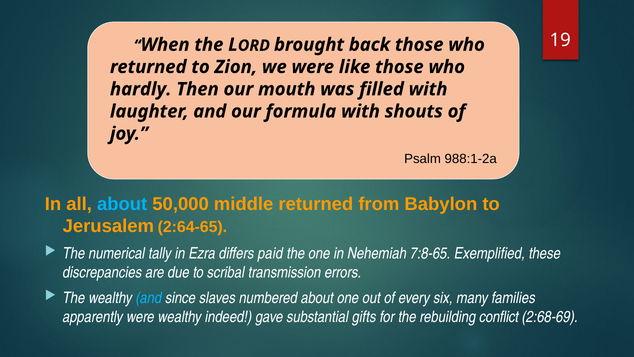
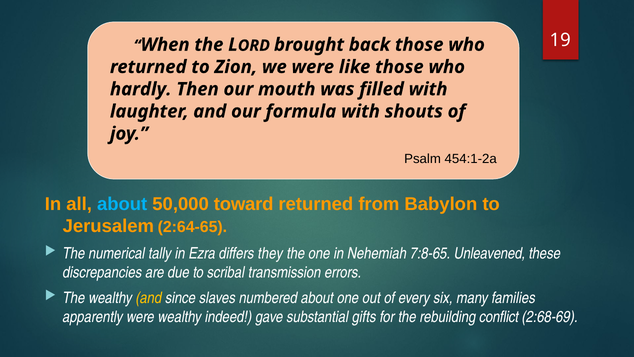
988:1-2a: 988:1-2a -> 454:1-2a
middle: middle -> toward
paid: paid -> they
Exemplified: Exemplified -> Unleavened
and at (149, 298) colour: light blue -> yellow
